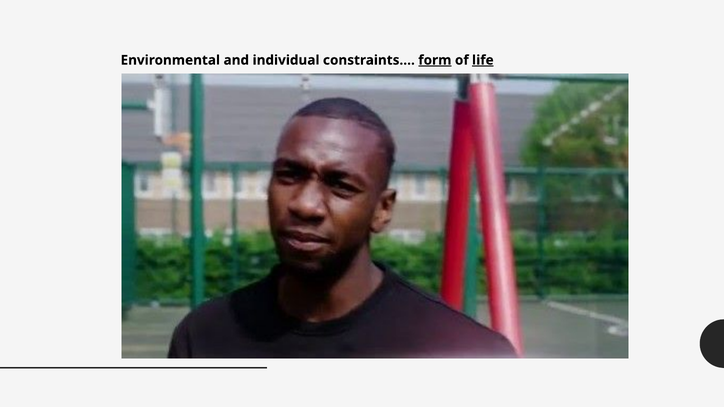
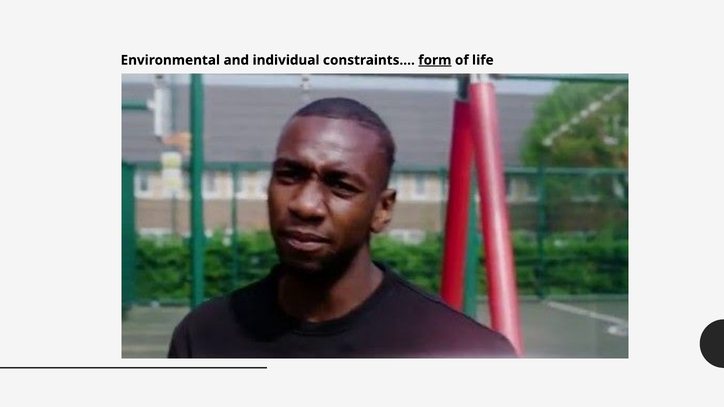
life underline: present -> none
